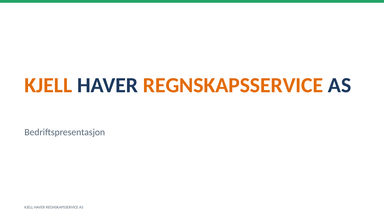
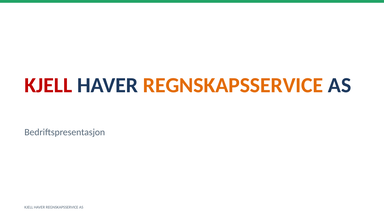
KJELL at (48, 85) colour: orange -> red
